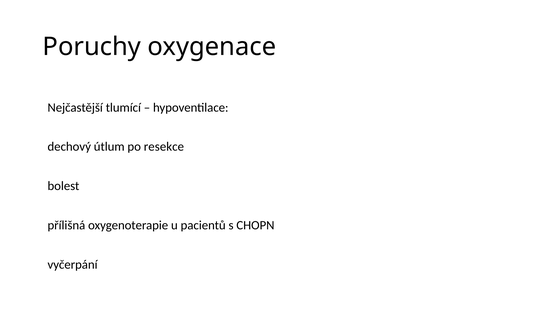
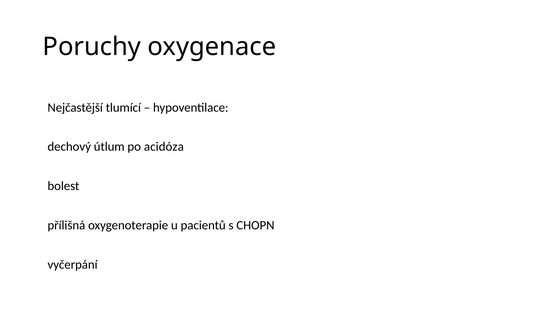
resekce: resekce -> acidóza
